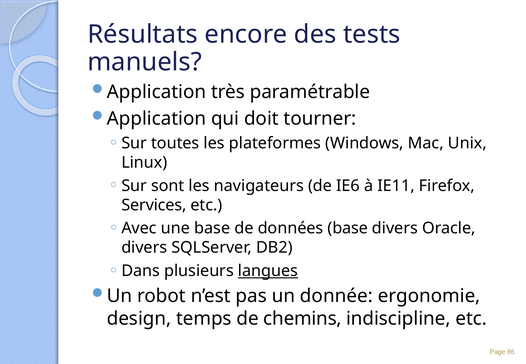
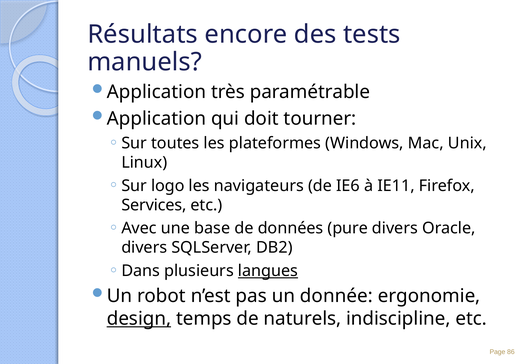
sont: sont -> logo
données base: base -> pure
design underline: none -> present
chemins: chemins -> naturels
